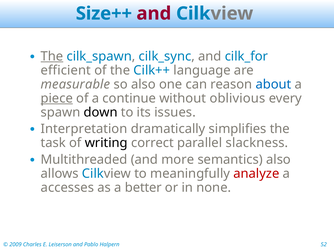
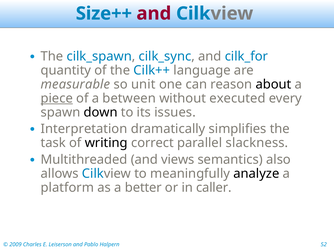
The at (52, 56) underline: present -> none
efficient: efficient -> quantity
so also: also -> unit
about colour: blue -> black
continue: continue -> between
oblivious: oblivious -> executed
more: more -> views
analyze colour: red -> black
accesses: accesses -> platform
none: none -> caller
